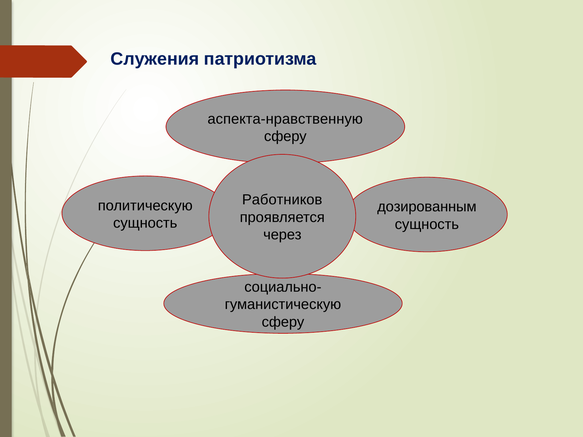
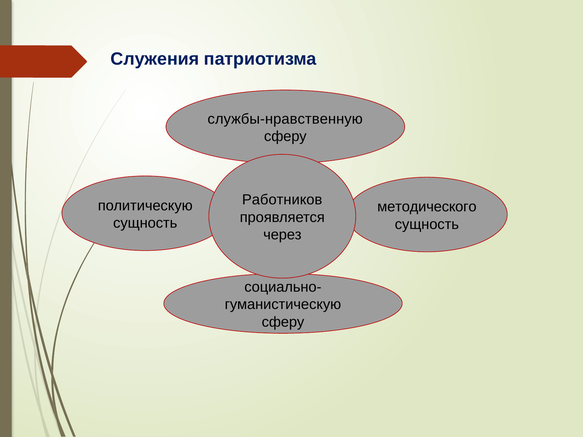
аспекта-нравственную: аспекта-нравственную -> службы-нравственную
дозированным: дозированным -> методического
